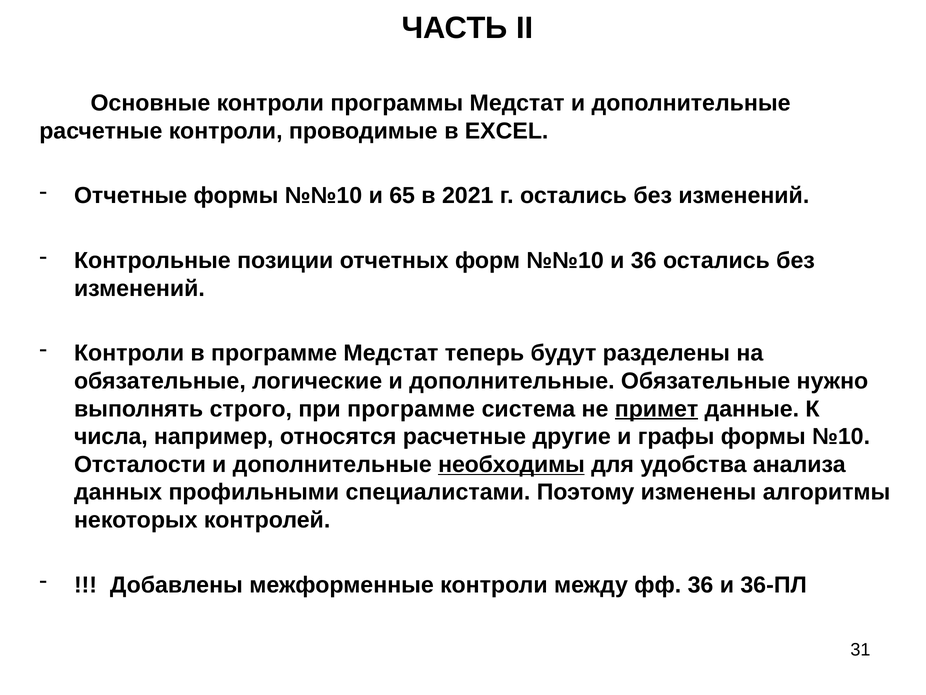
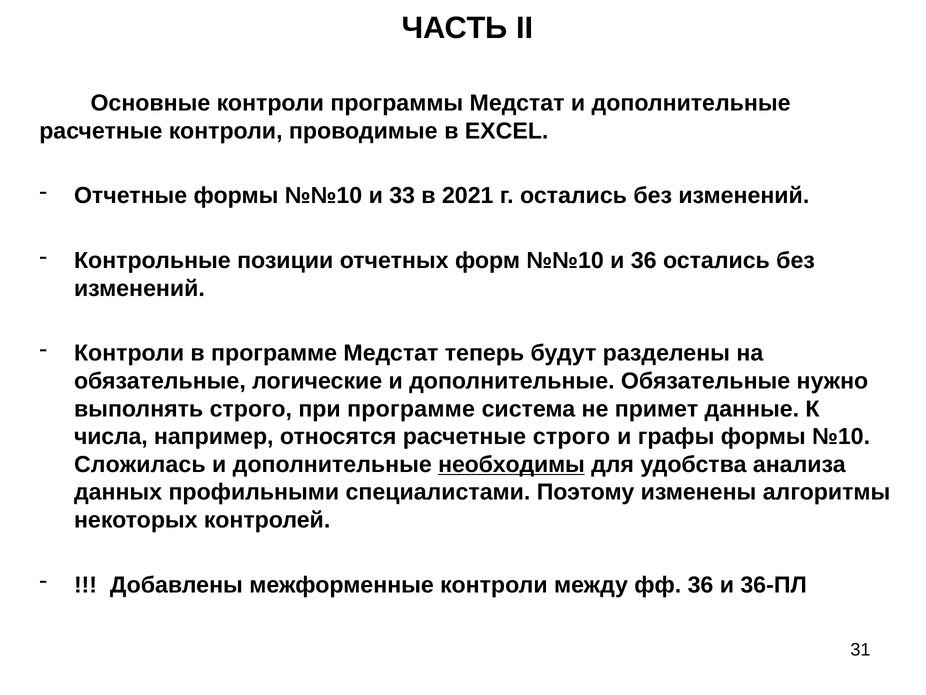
65: 65 -> 33
примет underline: present -> none
расчетные другие: другие -> строго
Отсталости: Отсталости -> Сложилась
